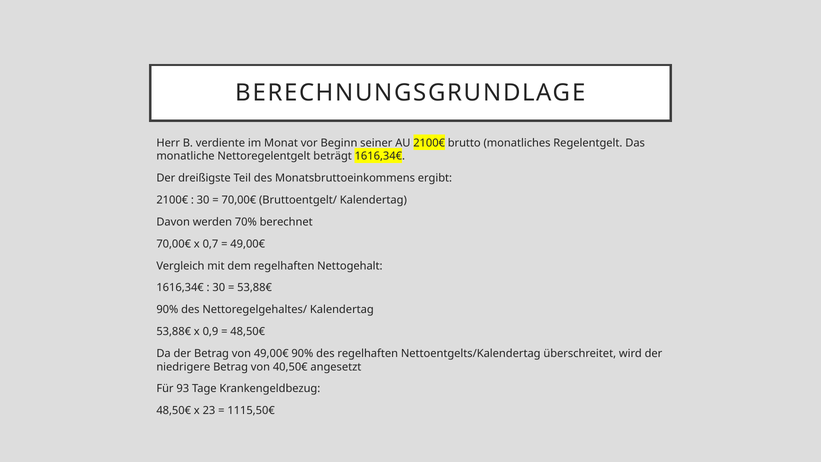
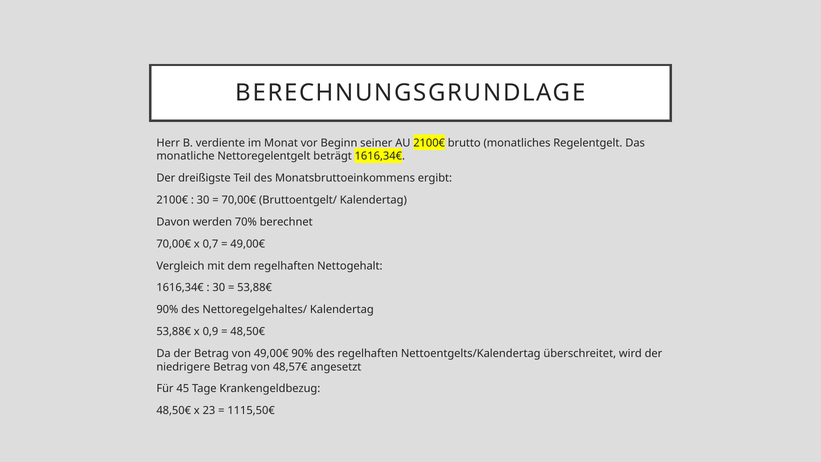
40,50€: 40,50€ -> 48,57€
93: 93 -> 45
